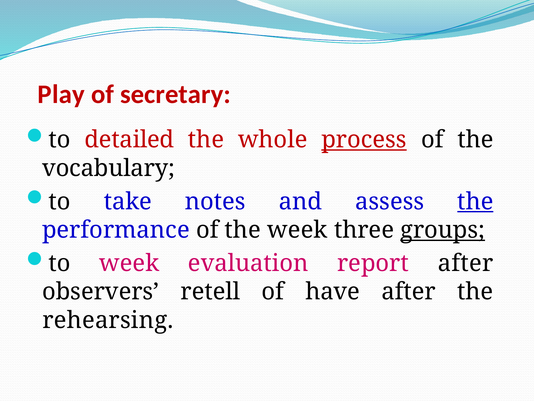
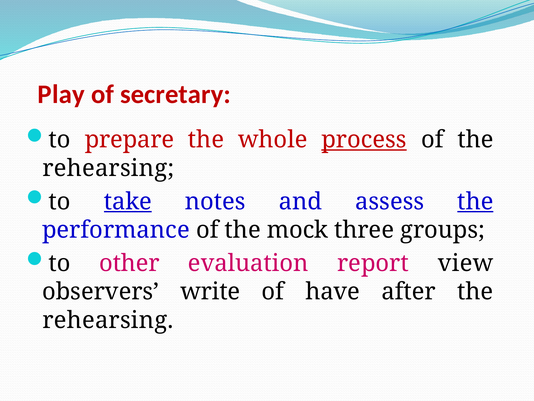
detailed: detailed -> prepare
vocabulary at (108, 168): vocabulary -> rehearsing
take underline: none -> present
the week: week -> mock
groups underline: present -> none
to week: week -> other
report after: after -> view
retell: retell -> write
